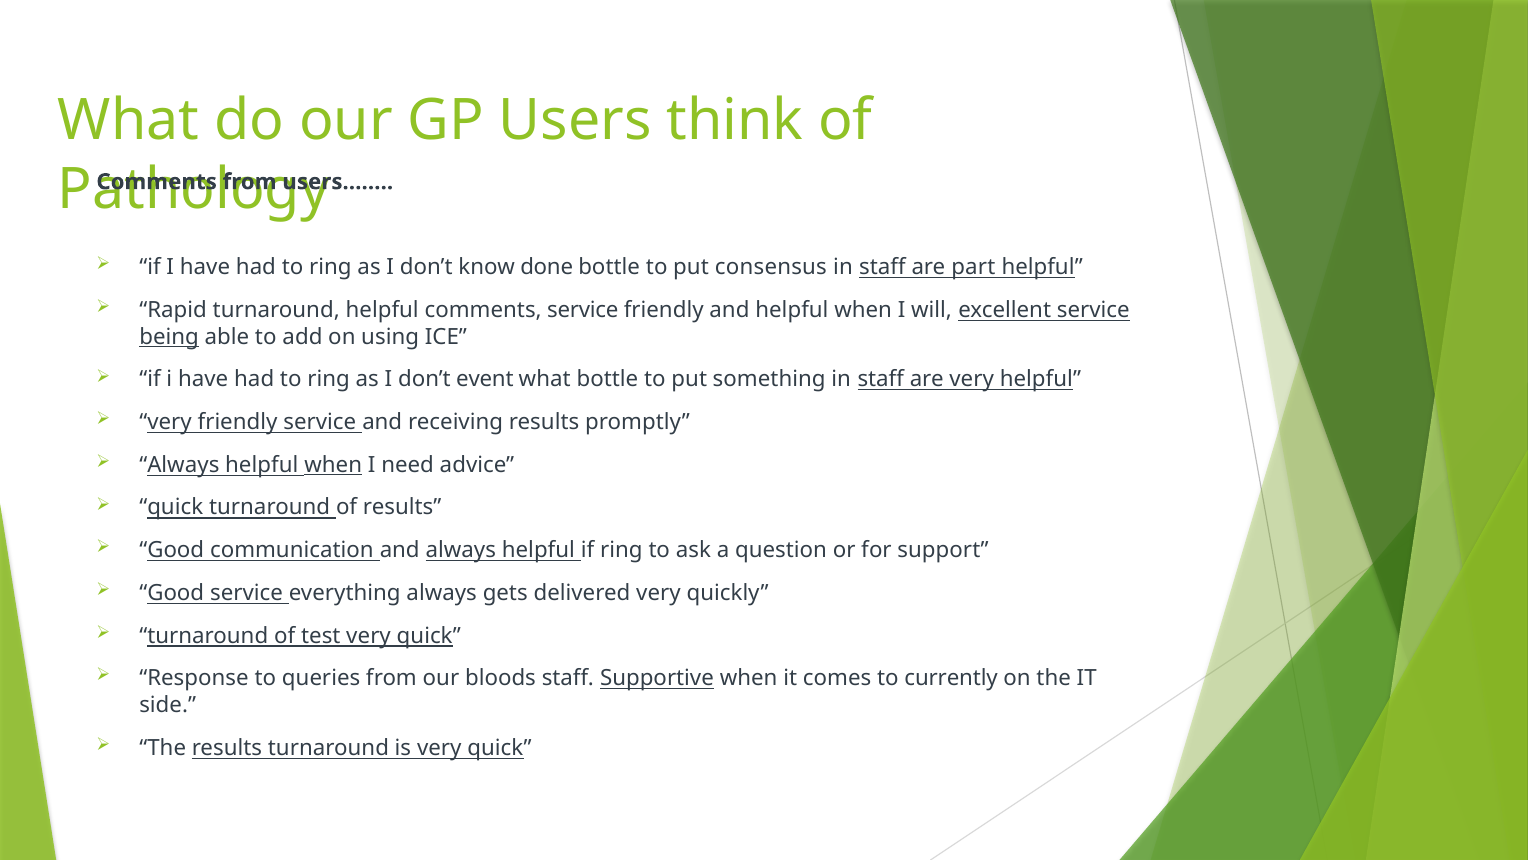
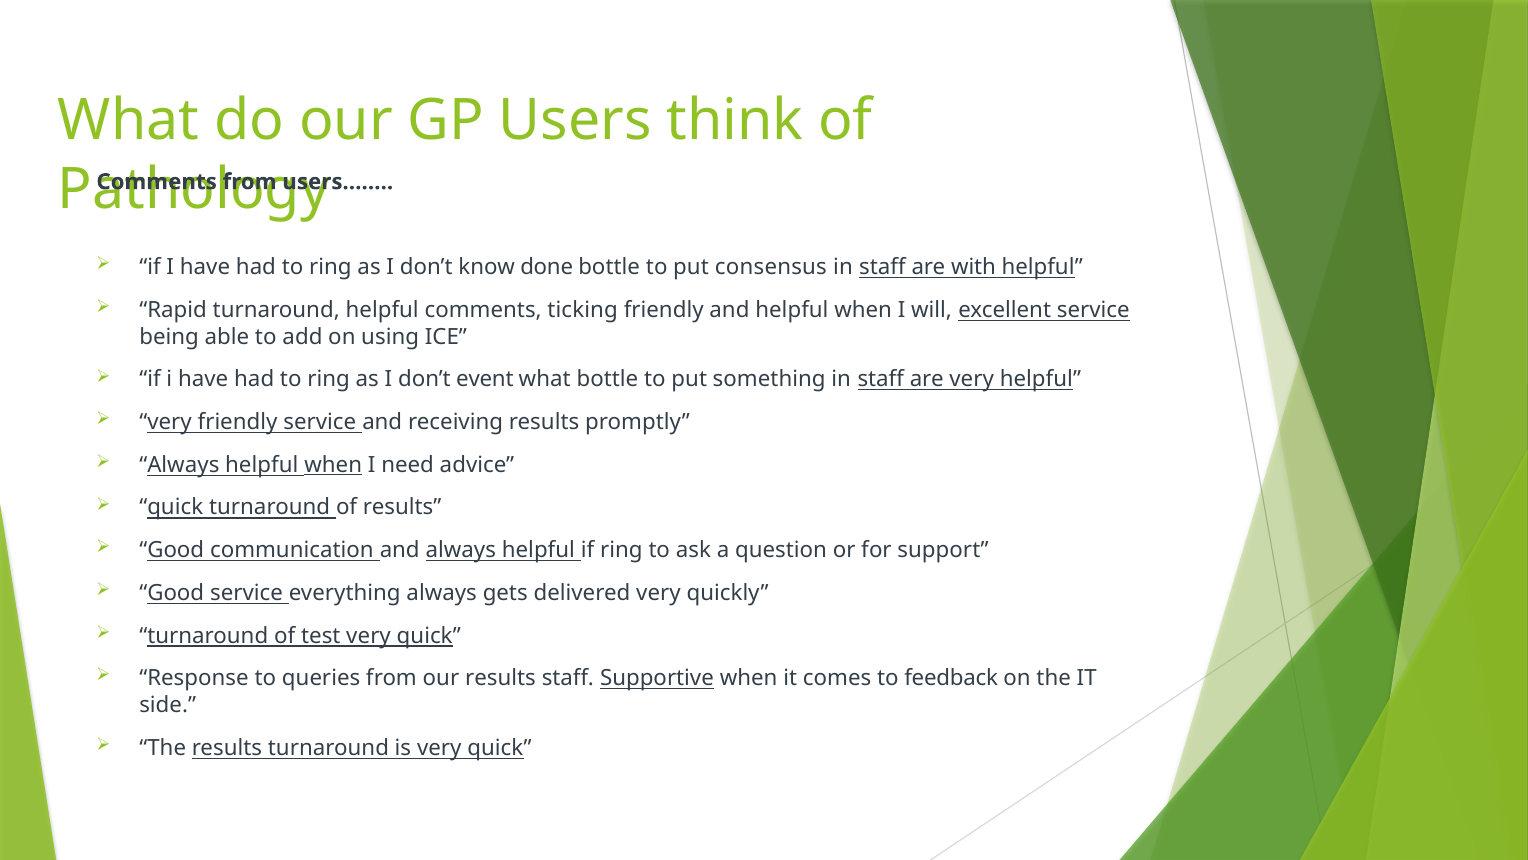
part: part -> with
comments service: service -> ticking
being underline: present -> none
our bloods: bloods -> results
currently: currently -> feedback
